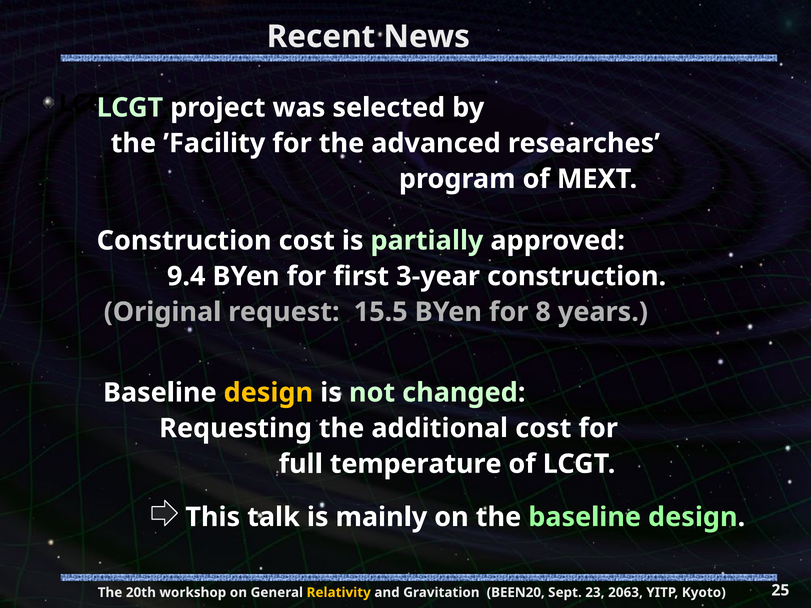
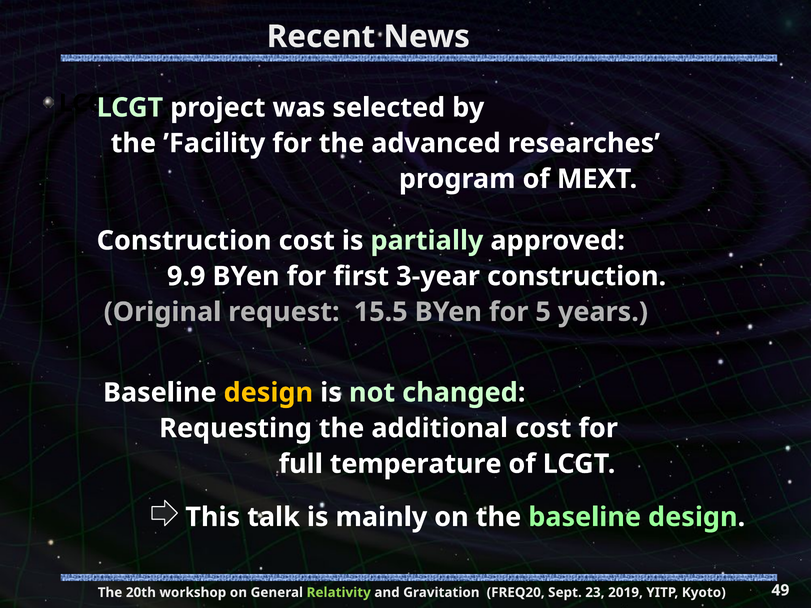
9.4: 9.4 -> 9.9
8: 8 -> 5
Relativity colour: yellow -> light green
BEEN20: BEEN20 -> FREQ20
2063: 2063 -> 2019
25: 25 -> 49
